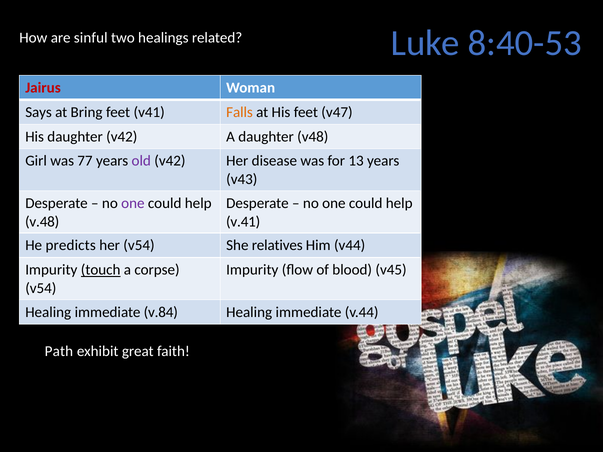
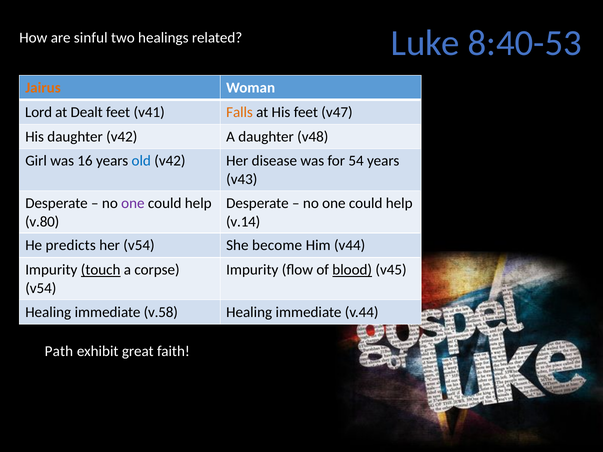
Jairus colour: red -> orange
Says: Says -> Lord
Bring: Bring -> Dealt
77: 77 -> 16
old colour: purple -> blue
13: 13 -> 54
v.48: v.48 -> v.80
v.41: v.41 -> v.14
relatives: relatives -> become
blood underline: none -> present
v.84: v.84 -> v.58
